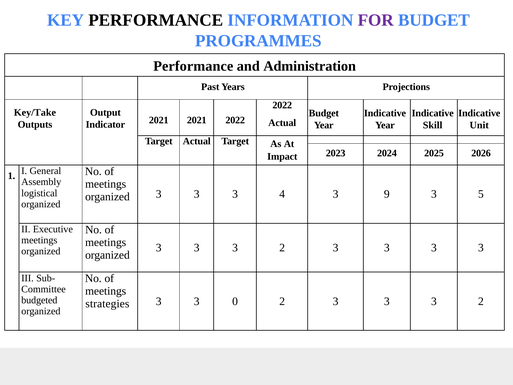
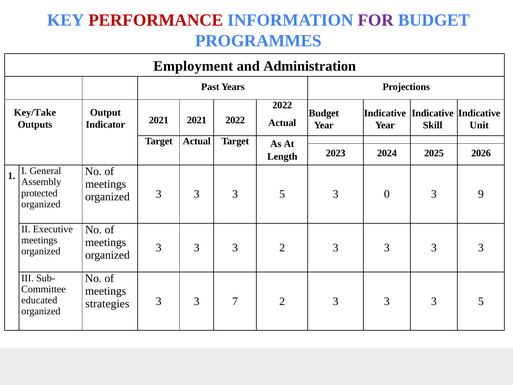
PERFORMANCE at (156, 20) colour: black -> red
Performance at (193, 66): Performance -> Employment
Impact: Impact -> Length
logistical: logistical -> protected
4 at (282, 194): 4 -> 5
9: 9 -> 0
5: 5 -> 9
budgeted: budgeted -> educated
0: 0 -> 7
2 at (481, 301): 2 -> 5
